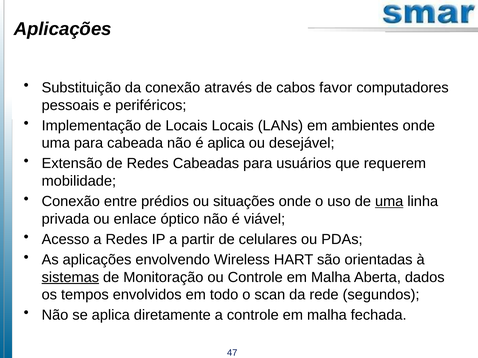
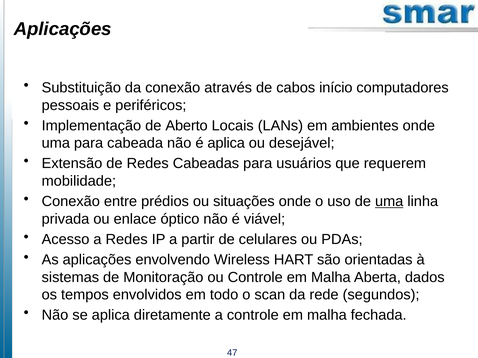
favor: favor -> início
de Locais: Locais -> Aberto
sistemas underline: present -> none
